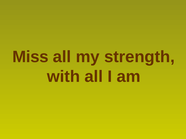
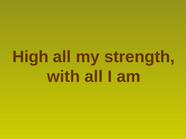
Miss: Miss -> High
